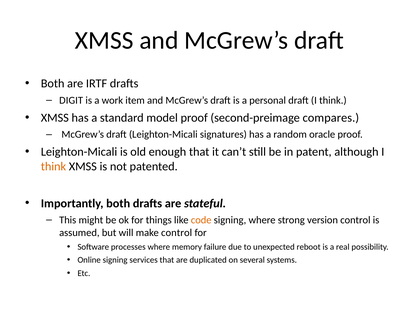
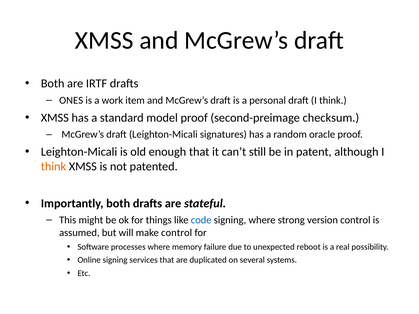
DIGIT: DIGIT -> ONES
compares: compares -> checksum
code colour: orange -> blue
